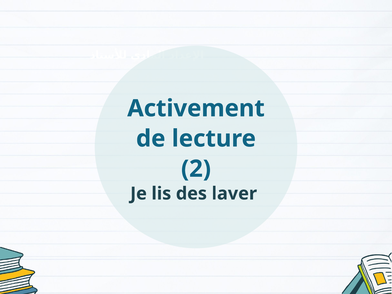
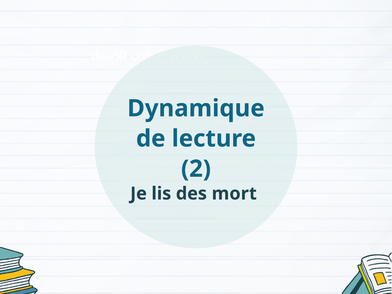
Activement: Activement -> Dynamique
laver: laver -> mort
